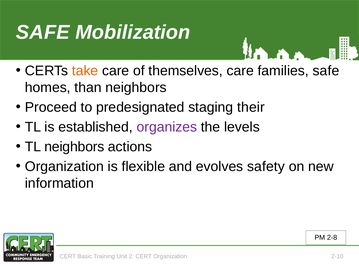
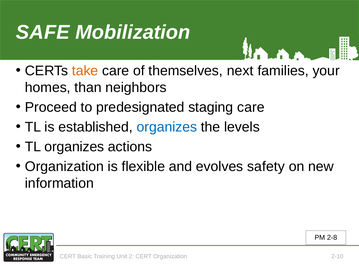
themselves care: care -> next
families safe: safe -> your
staging their: their -> care
organizes at (167, 127) colour: purple -> blue
TL neighbors: neighbors -> organizes
